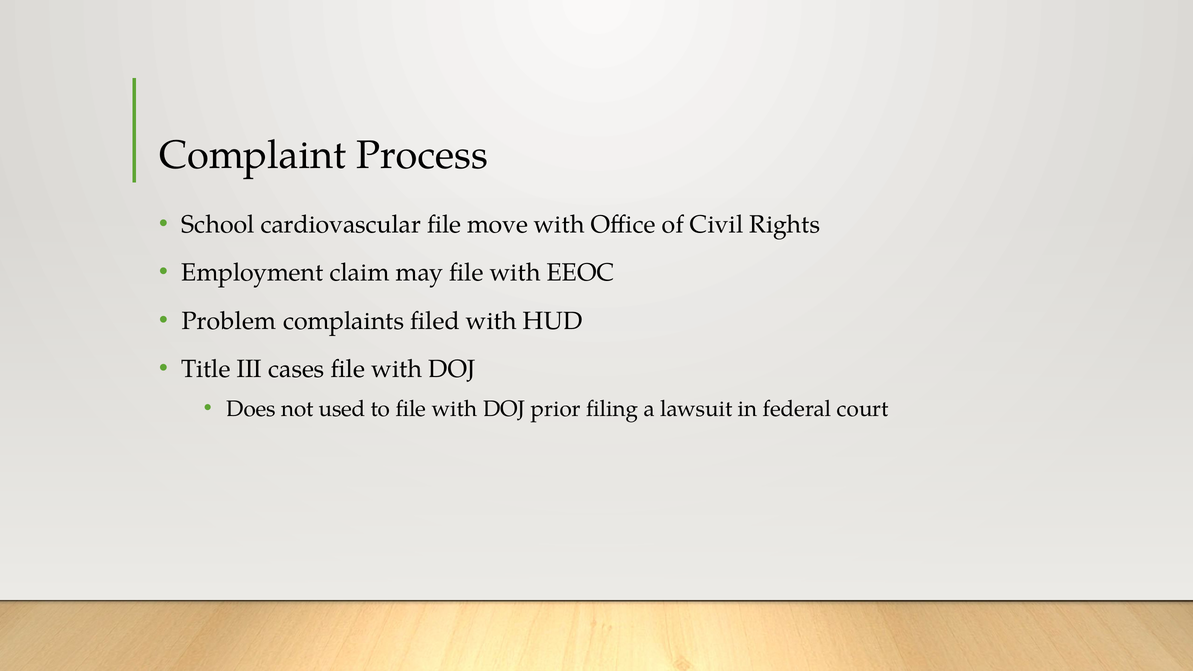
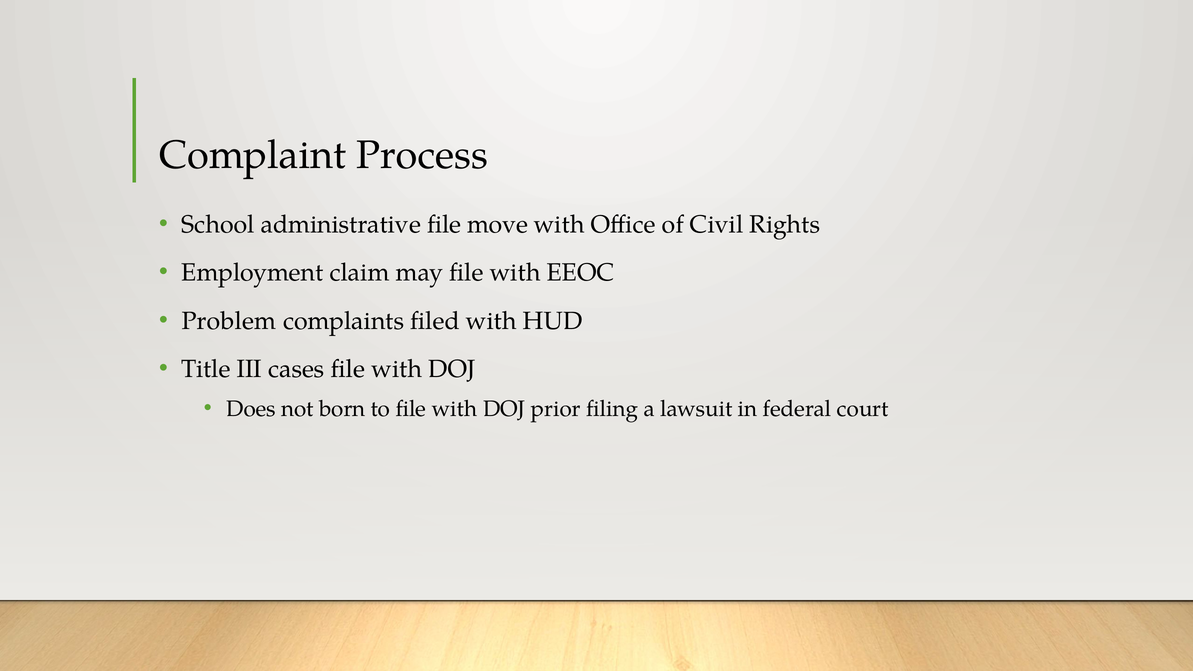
cardiovascular: cardiovascular -> administrative
used: used -> born
